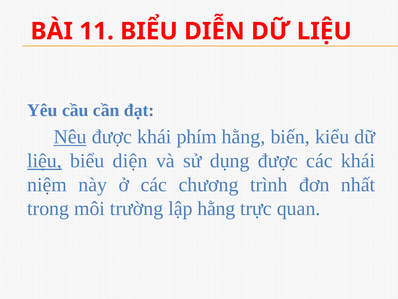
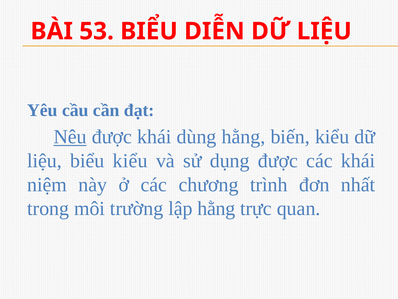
11: 11 -> 53
phím: phím -> dùng
liệu at (45, 161) underline: present -> none
biểu diện: diện -> kiểu
